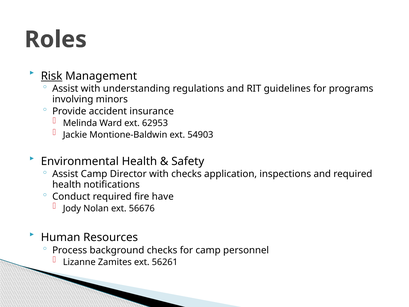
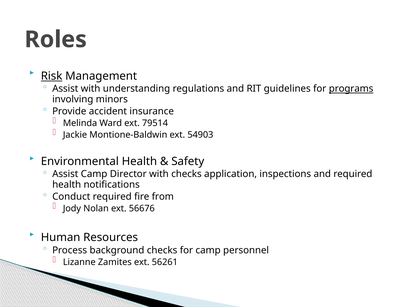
programs underline: none -> present
62953: 62953 -> 79514
have: have -> from
